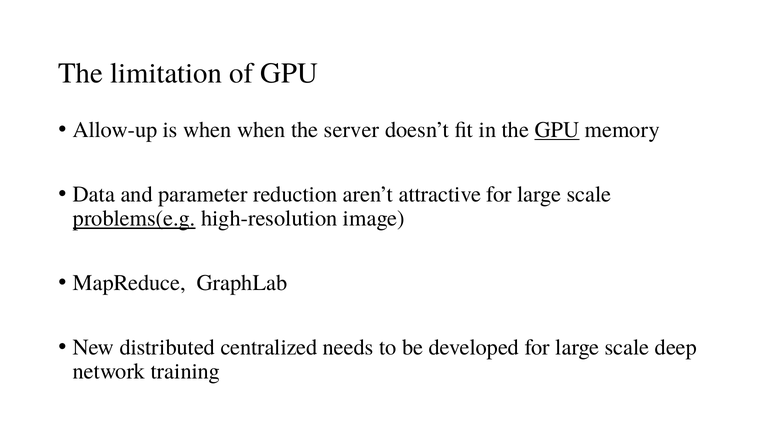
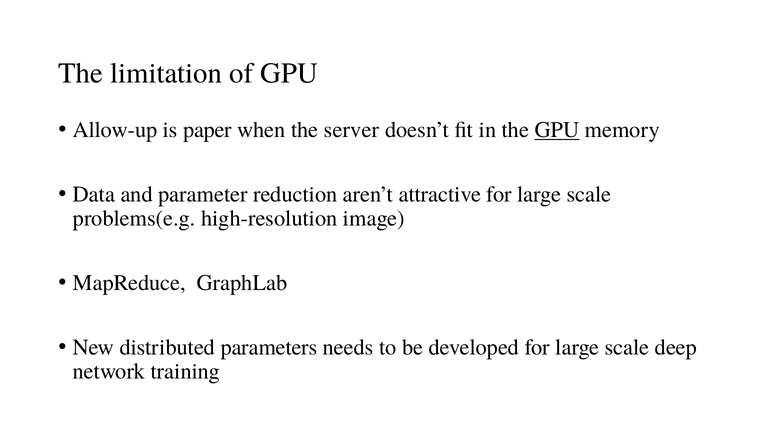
is when: when -> paper
problems(e.g underline: present -> none
centralized: centralized -> parameters
